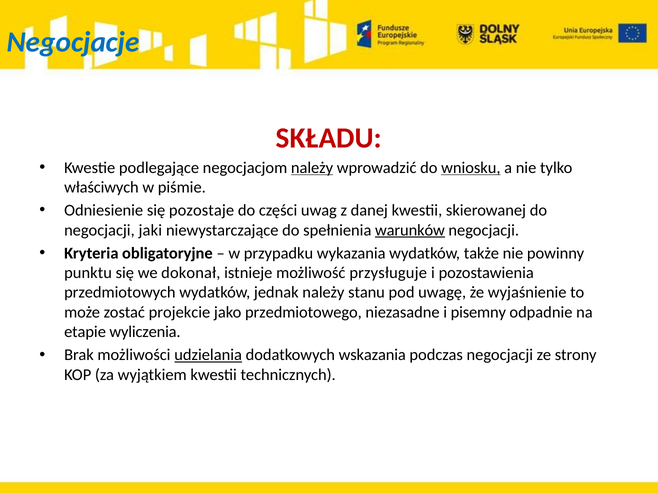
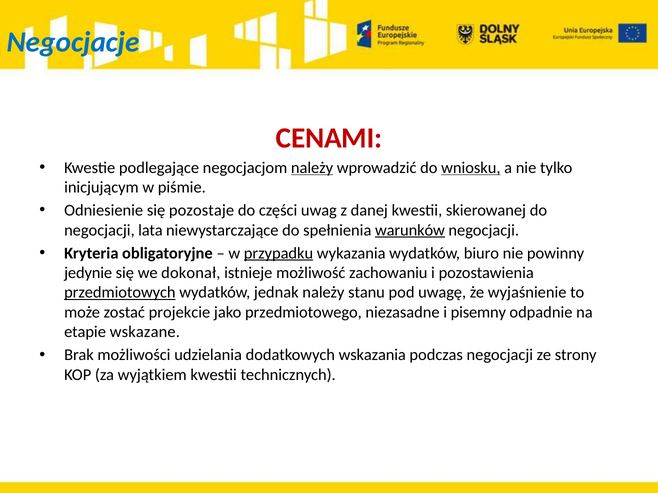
SKŁADU: SKŁADU -> CENAMI
właściwych: właściwych -> inicjującym
jaki: jaki -> lata
przypadku underline: none -> present
także: także -> biuro
punktu: punktu -> jedynie
przysługuje: przysługuje -> zachowaniu
przedmiotowych underline: none -> present
wyliczenia: wyliczenia -> wskazane
udzielania underline: present -> none
